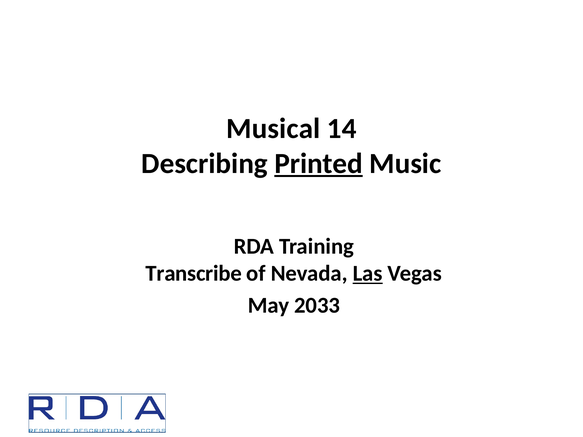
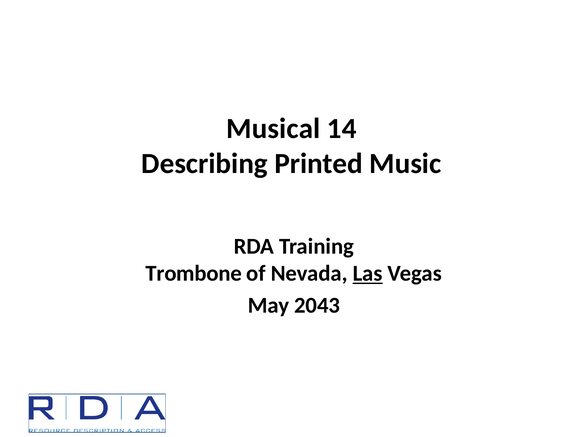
Printed underline: present -> none
Transcribe: Transcribe -> Trombone
2033: 2033 -> 2043
